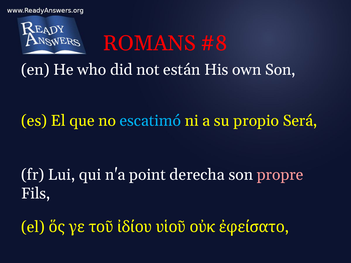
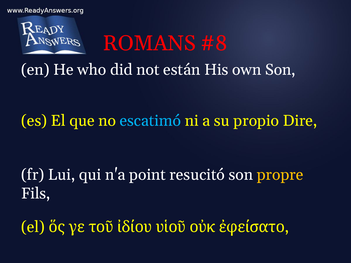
Será: Será -> Dire
derecha: derecha -> resucitó
propre colour: pink -> yellow
